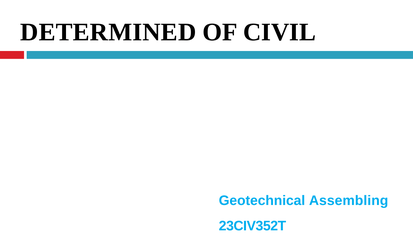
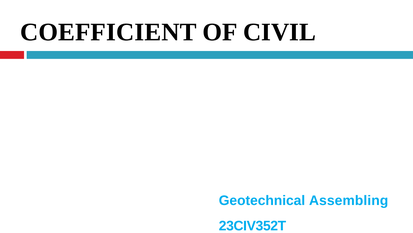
DETERMINED: DETERMINED -> COEFFICIENT
